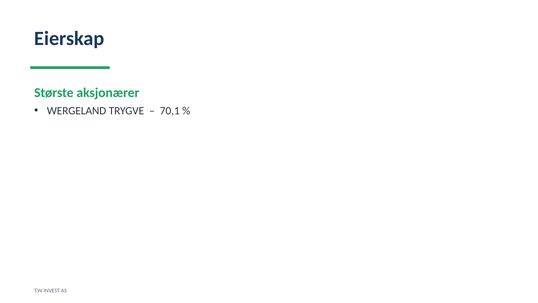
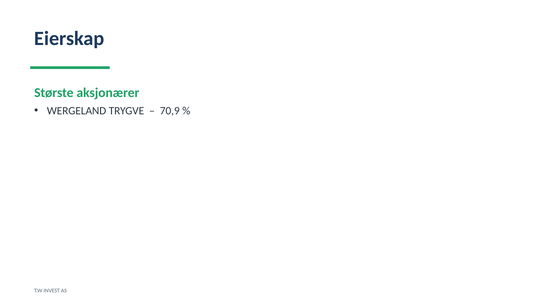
70,1: 70,1 -> 70,9
